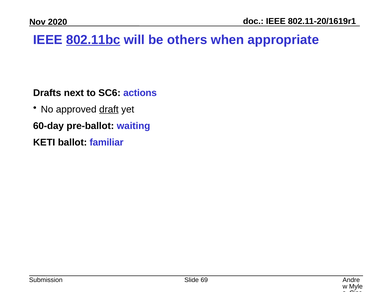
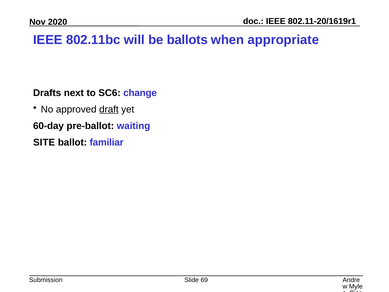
802.11bc underline: present -> none
others: others -> ballots
actions: actions -> change
KETI: KETI -> SITE
